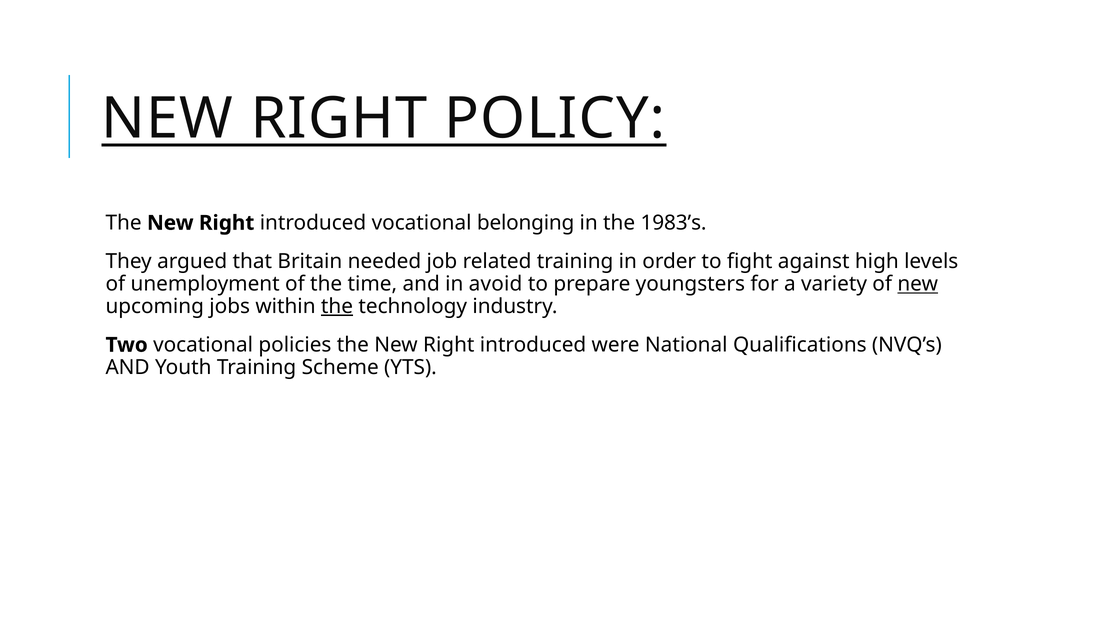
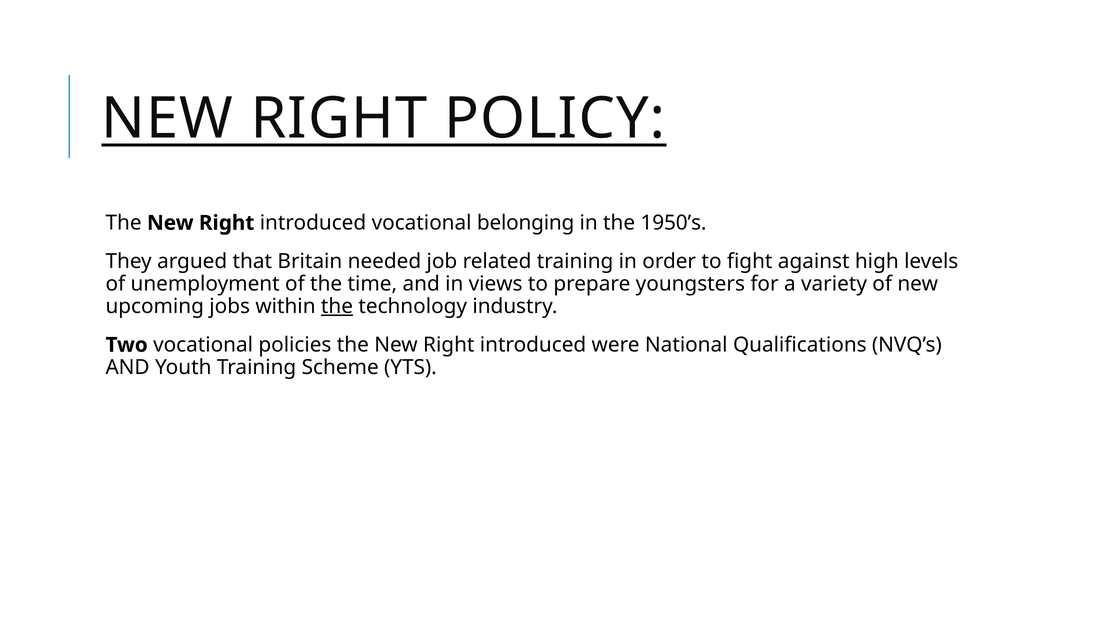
1983’s: 1983’s -> 1950’s
avoid: avoid -> views
new at (918, 284) underline: present -> none
